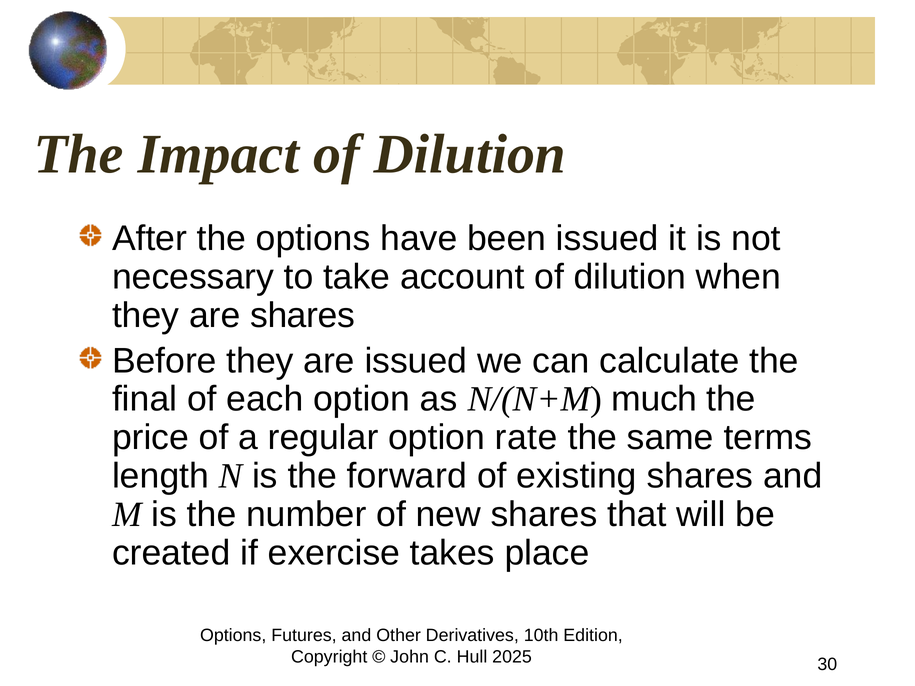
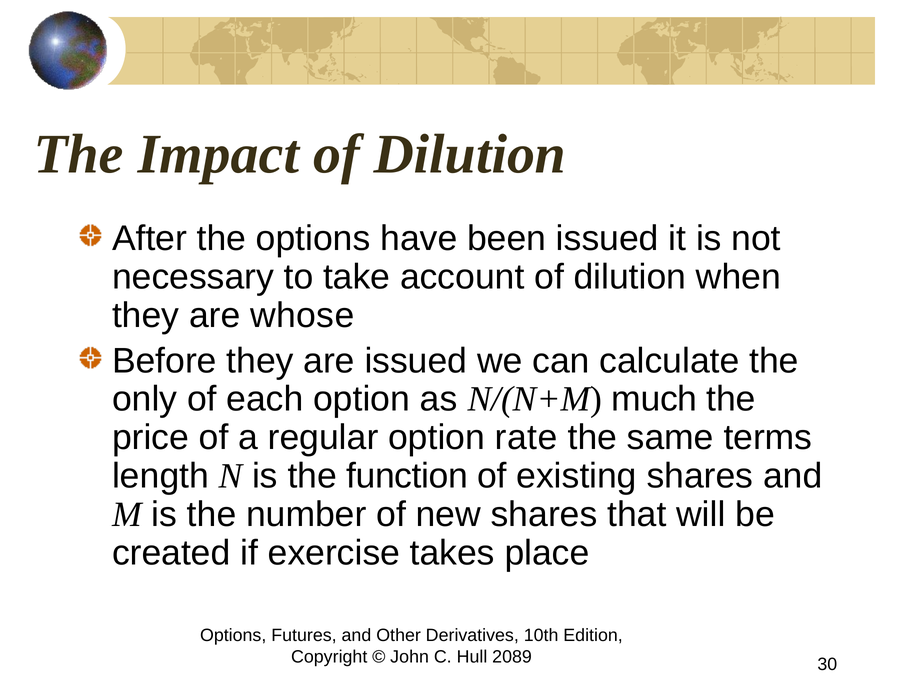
are shares: shares -> whose
final: final -> only
forward: forward -> function
2025: 2025 -> 2089
